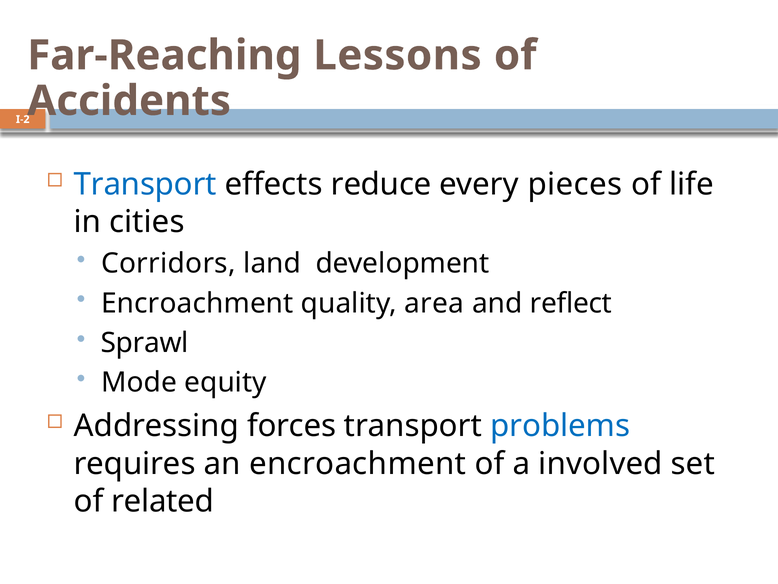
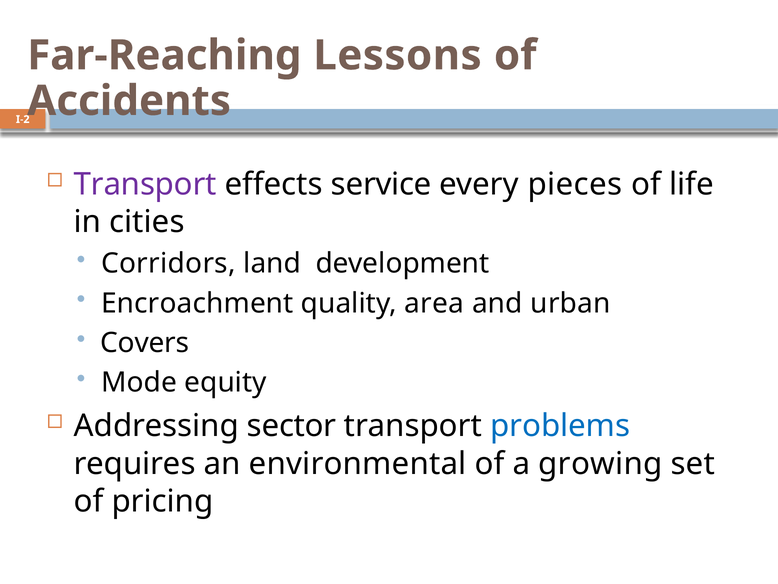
Transport at (145, 184) colour: blue -> purple
reduce: reduce -> service
reflect: reflect -> urban
Sprawl: Sprawl -> Covers
forces: forces -> sector
an encroachment: encroachment -> environmental
involved: involved -> growing
related: related -> pricing
